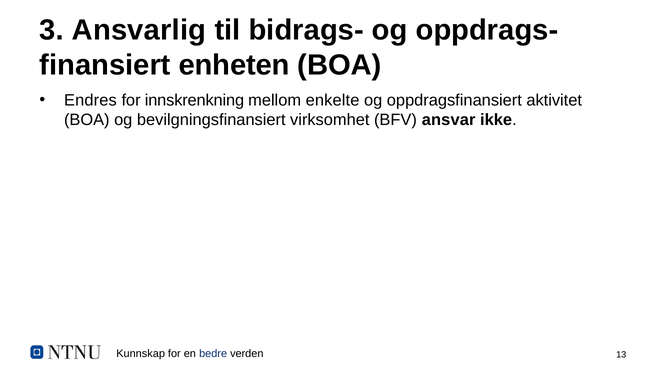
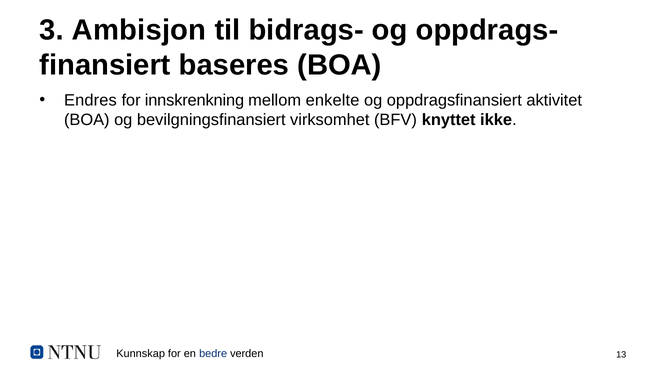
Ansvarlig: Ansvarlig -> Ambisjon
enheten: enheten -> baseres
ansvar: ansvar -> knyttet
